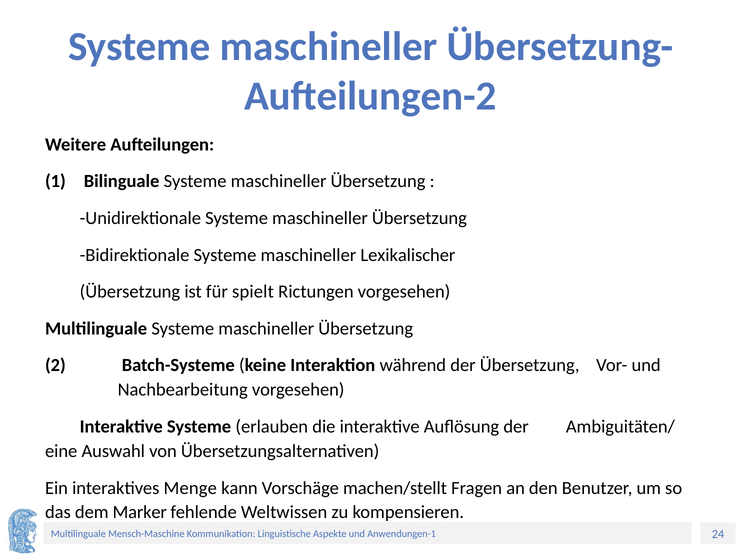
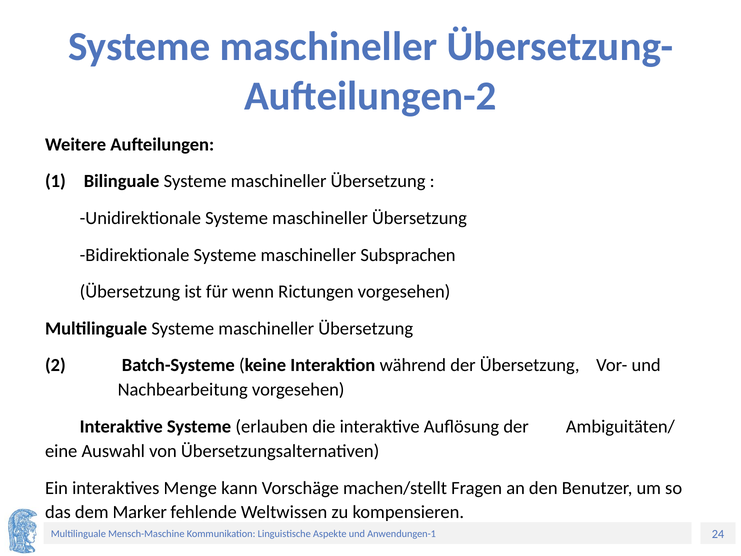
Lexikalischer: Lexikalischer -> Subsprachen
spielt: spielt -> wenn
